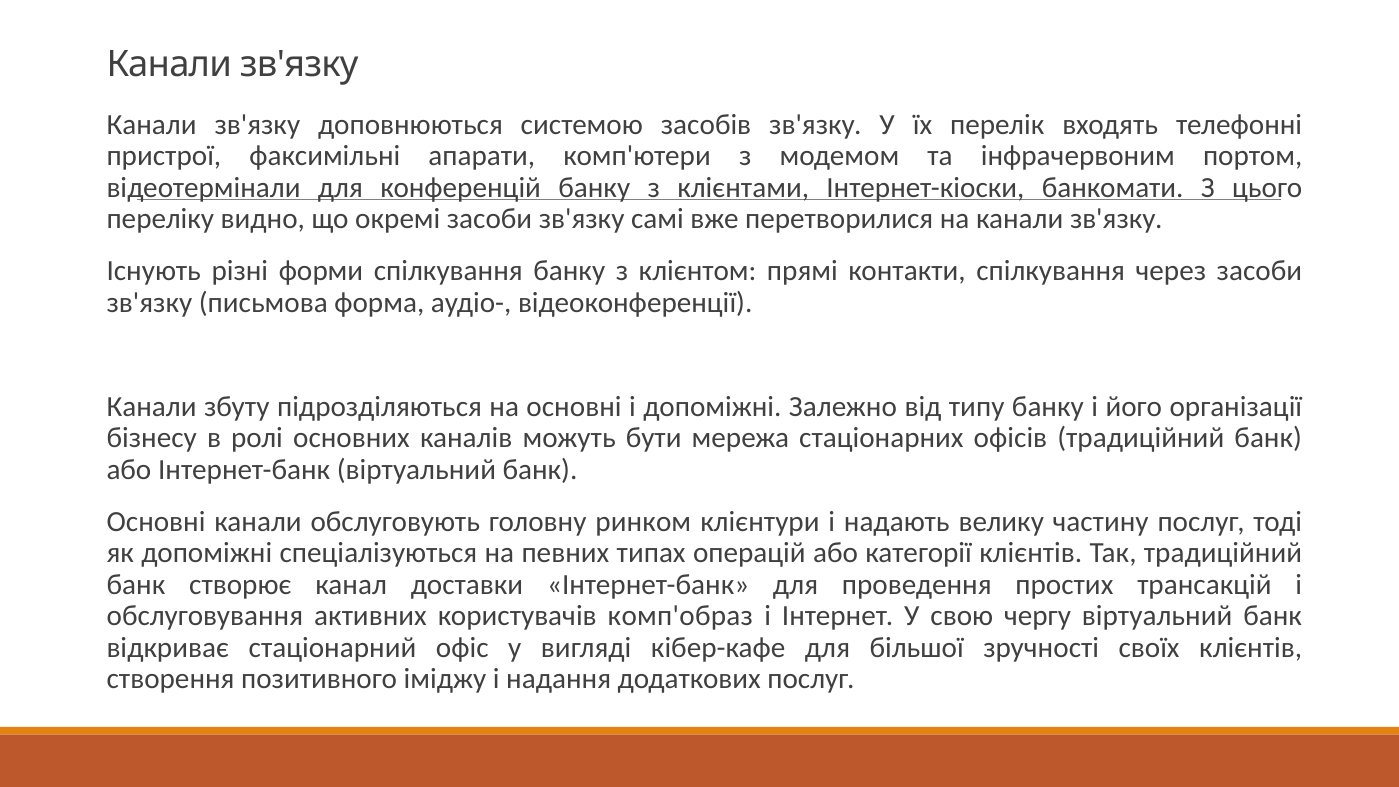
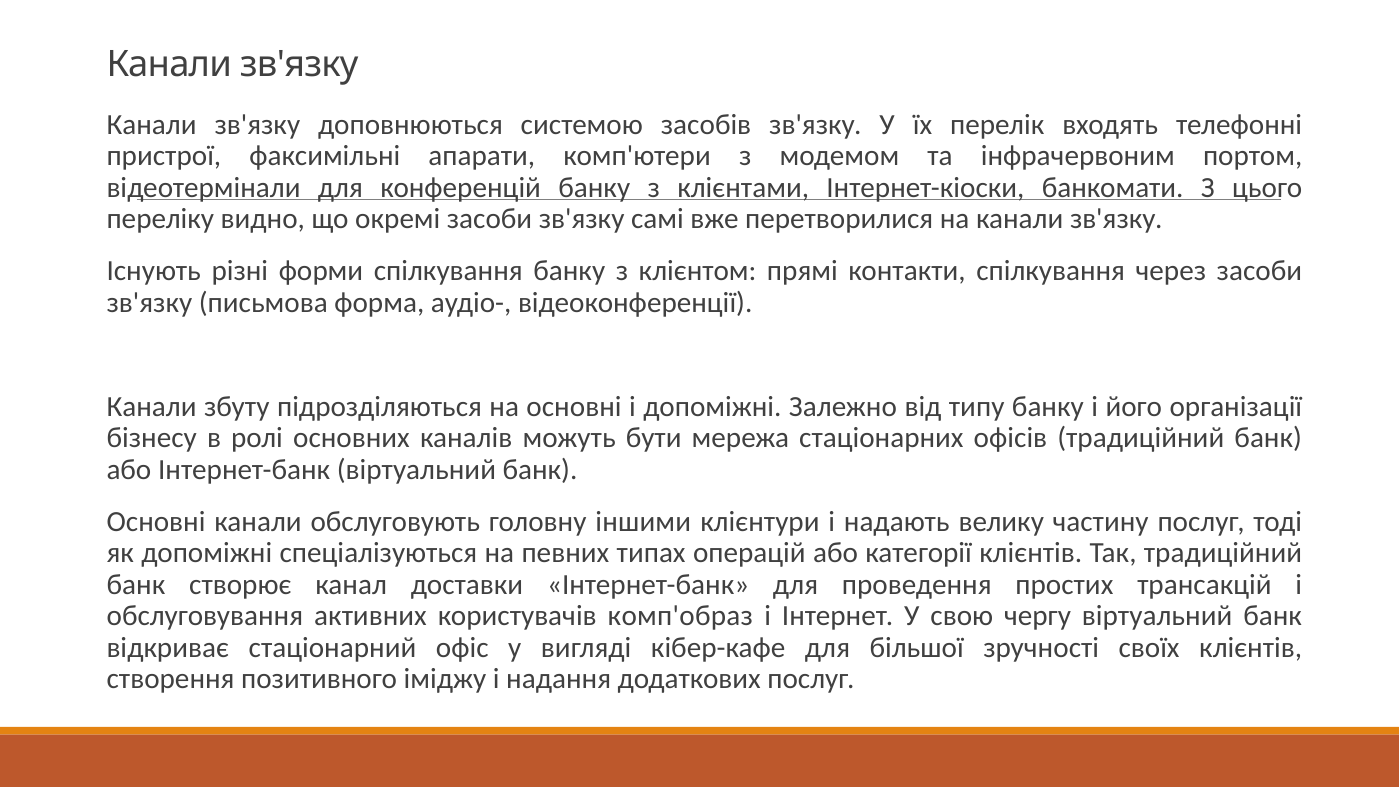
ринком: ринком -> іншими
